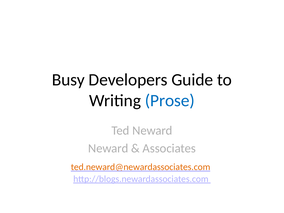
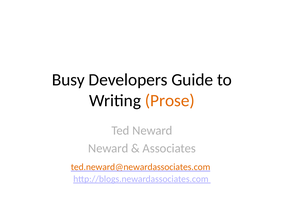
Prose colour: blue -> orange
